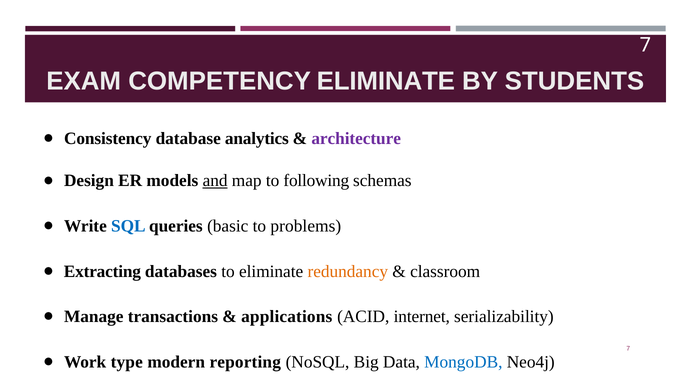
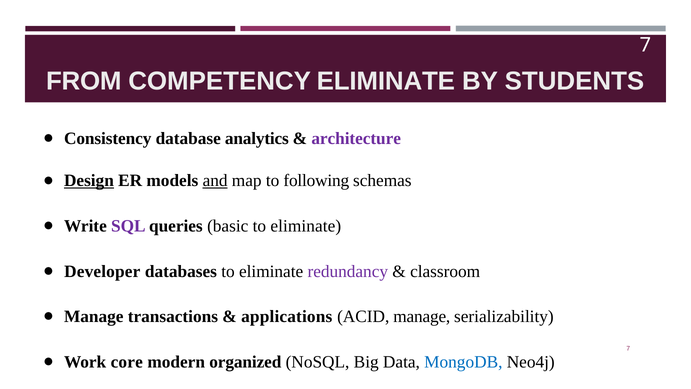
EXAM: EXAM -> FROM
Design underline: none -> present
SQL colour: blue -> purple
basic to problems: problems -> eliminate
Extracting: Extracting -> Developer
redundancy colour: orange -> purple
ACID internet: internet -> manage
type: type -> core
reporting: reporting -> organized
